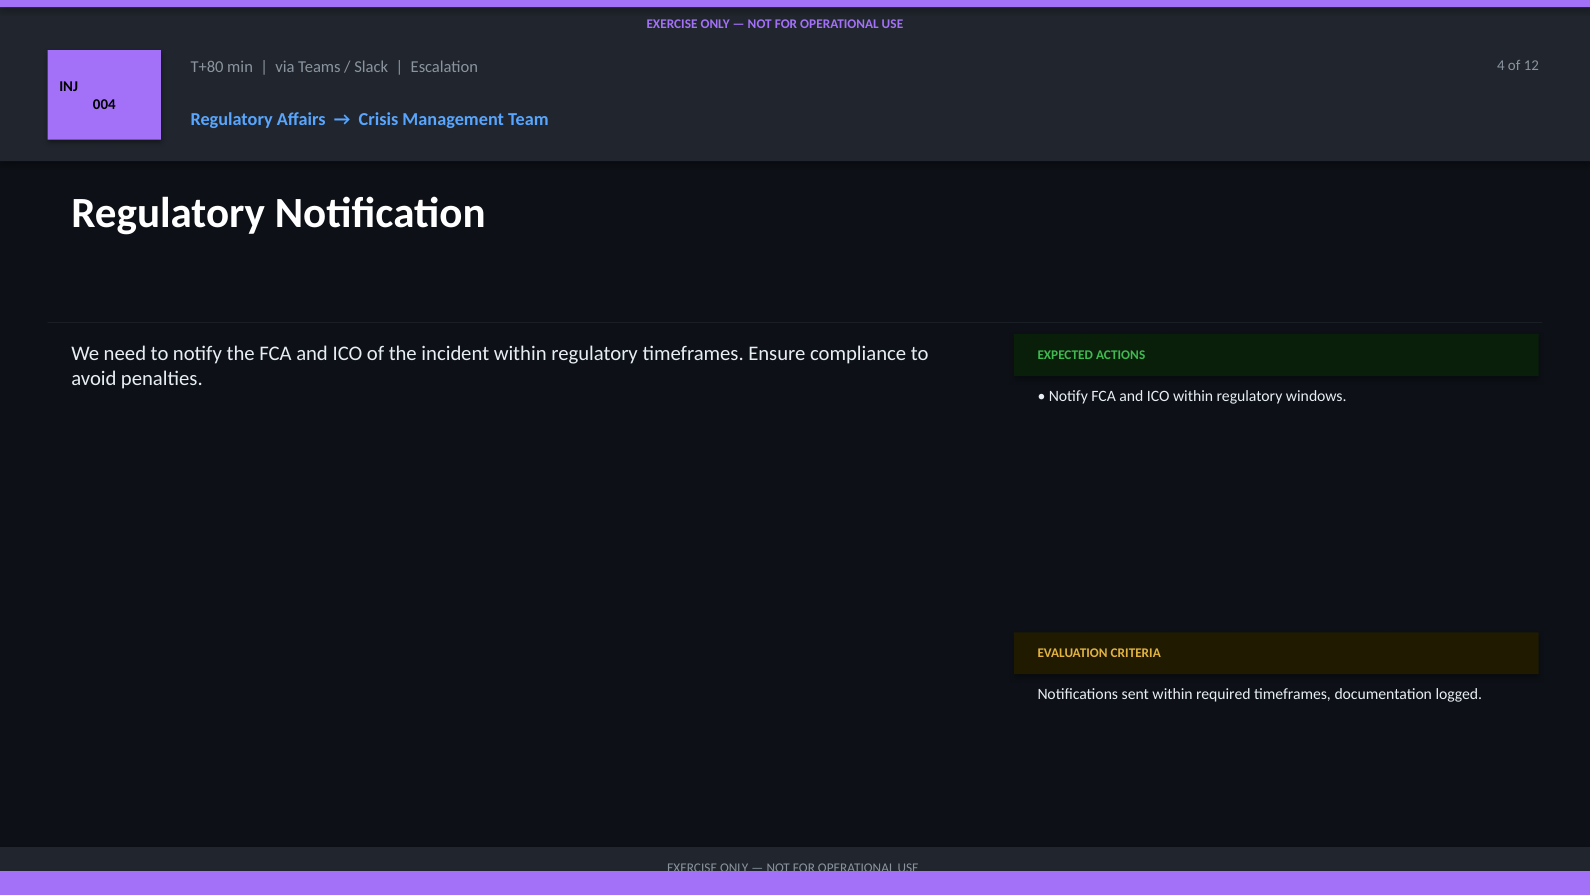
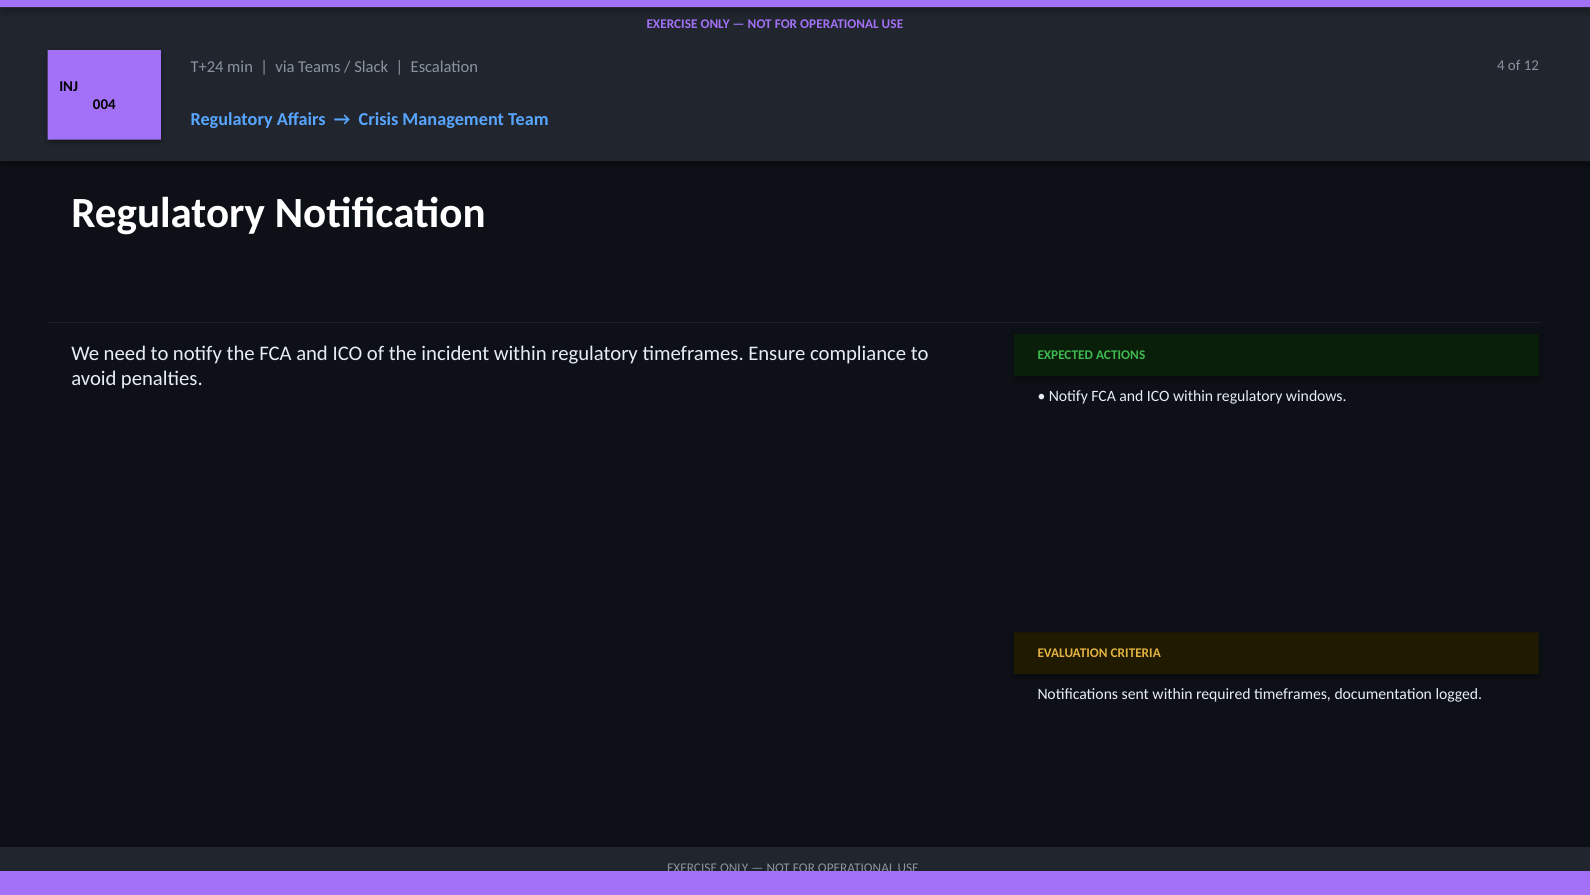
T+80: T+80 -> T+24
